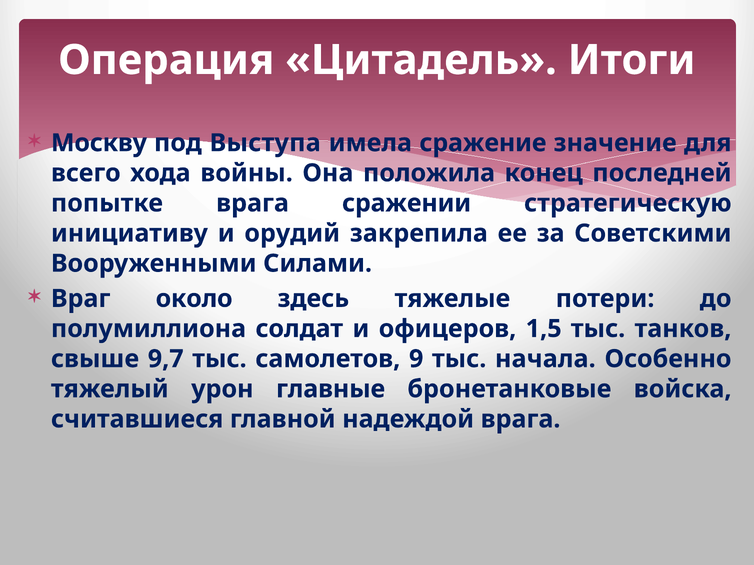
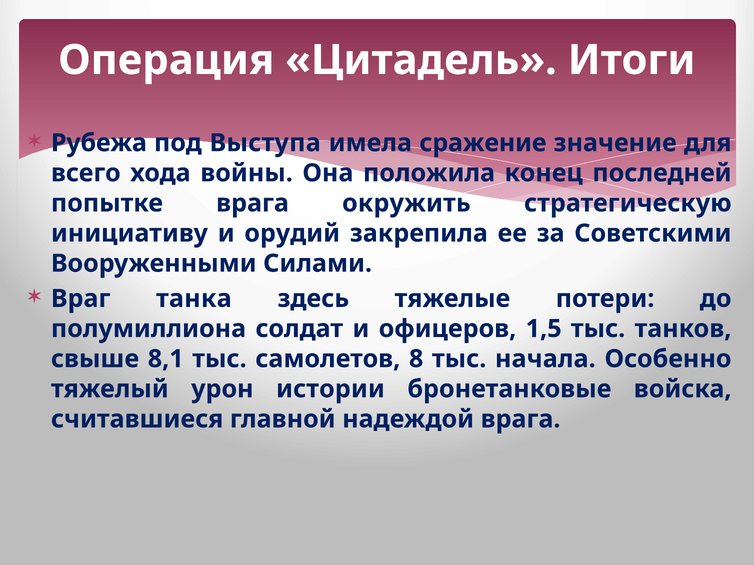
Москву: Москву -> Рубежа
сражении: сражении -> окружить
около: около -> танка
9,7: 9,7 -> 8,1
9: 9 -> 8
главные: главные -> истории
